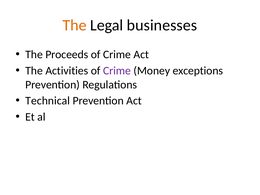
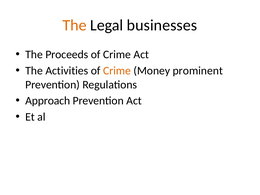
Crime at (117, 71) colour: purple -> orange
exceptions: exceptions -> prominent
Technical: Technical -> Approach
